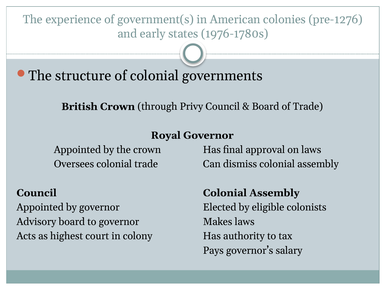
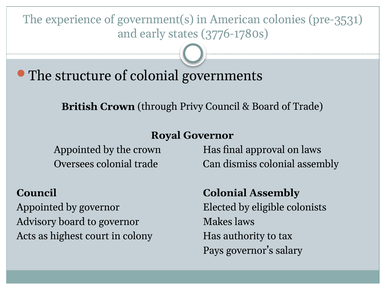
pre-1276: pre-1276 -> pre-3531
1976-1780s: 1976-1780s -> 3776-1780s
